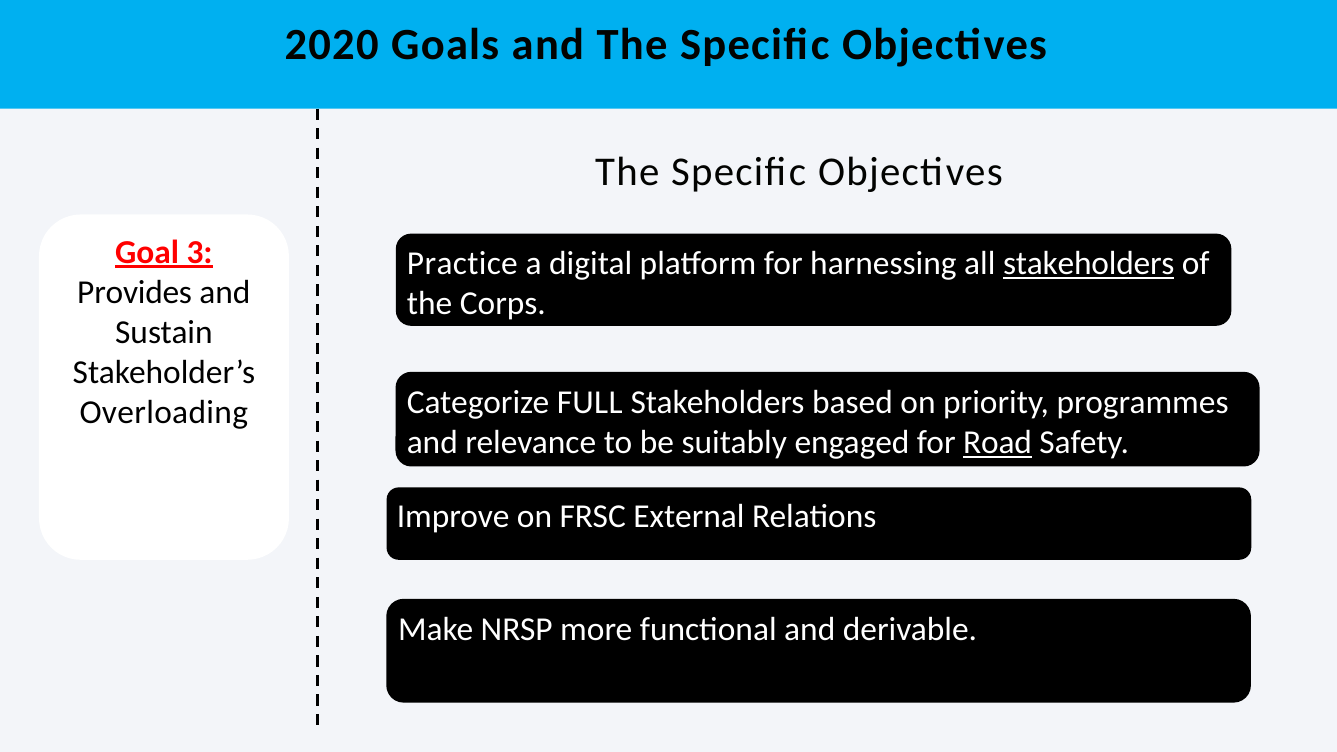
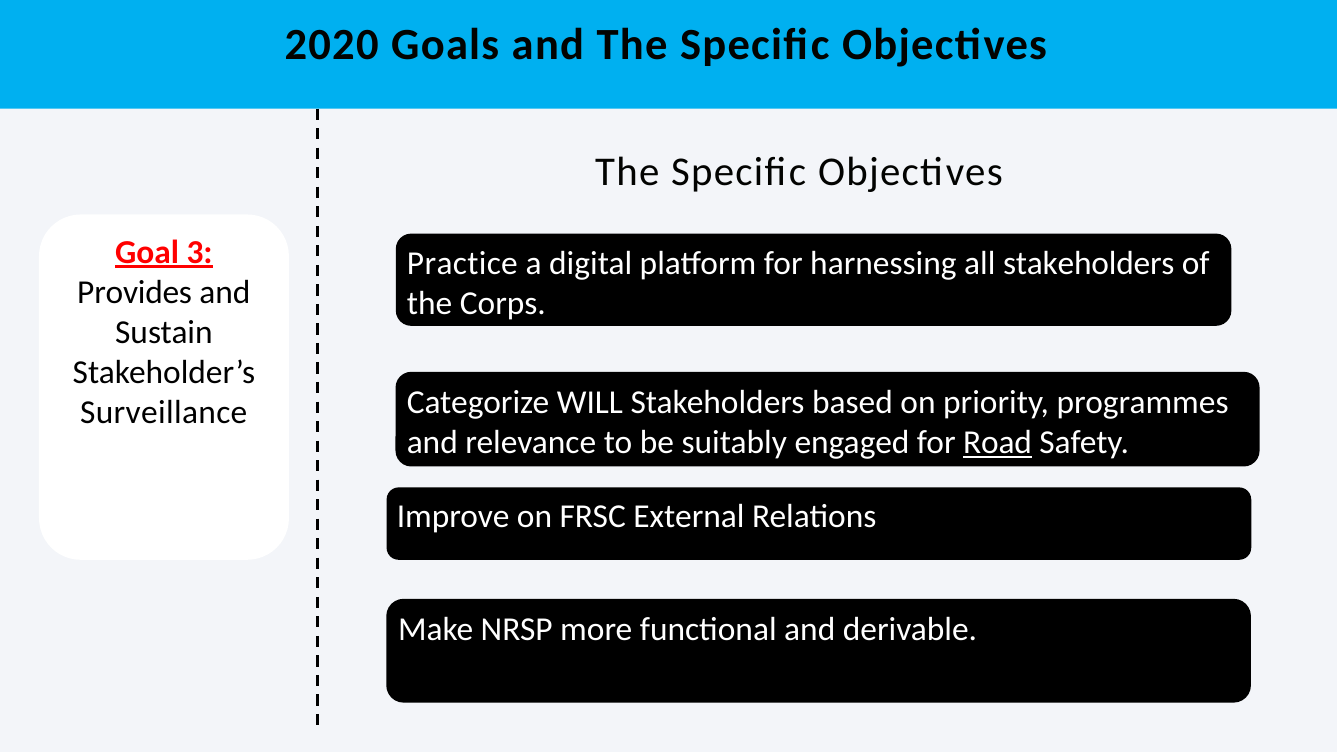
stakeholders at (1089, 264) underline: present -> none
FULL: FULL -> WILL
Overloading: Overloading -> Surveillance
